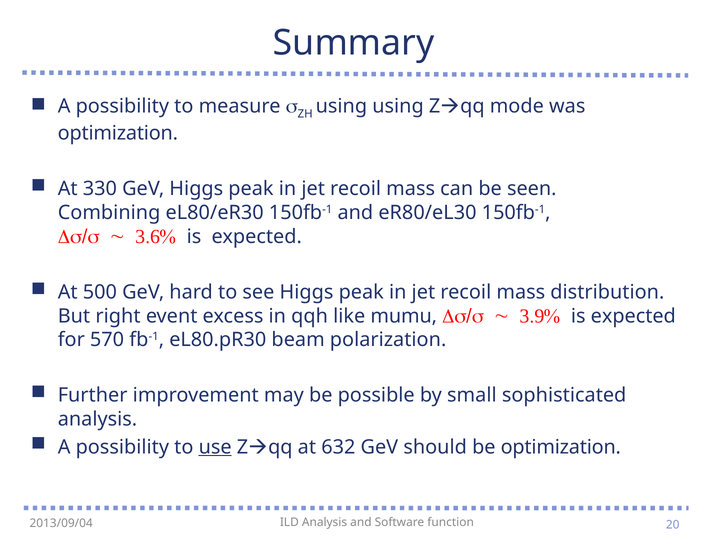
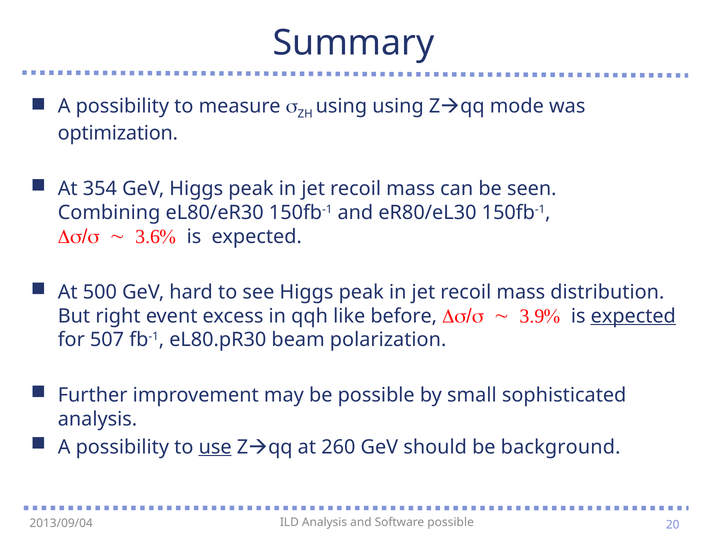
330: 330 -> 354
mumu: mumu -> before
expected at (633, 316) underline: none -> present
570: 570 -> 507
632: 632 -> 260
be optimization: optimization -> background
Software function: function -> possible
